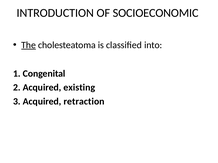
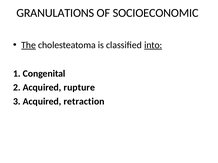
INTRODUCTION: INTRODUCTION -> GRANULATIONS
into underline: none -> present
existing: existing -> rupture
